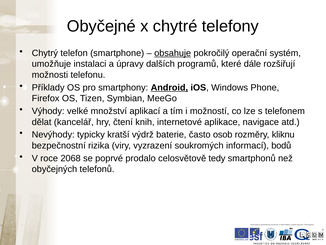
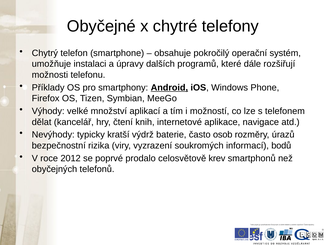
obsahuje underline: present -> none
kliknu: kliknu -> úrazů
2068: 2068 -> 2012
tedy: tedy -> krev
